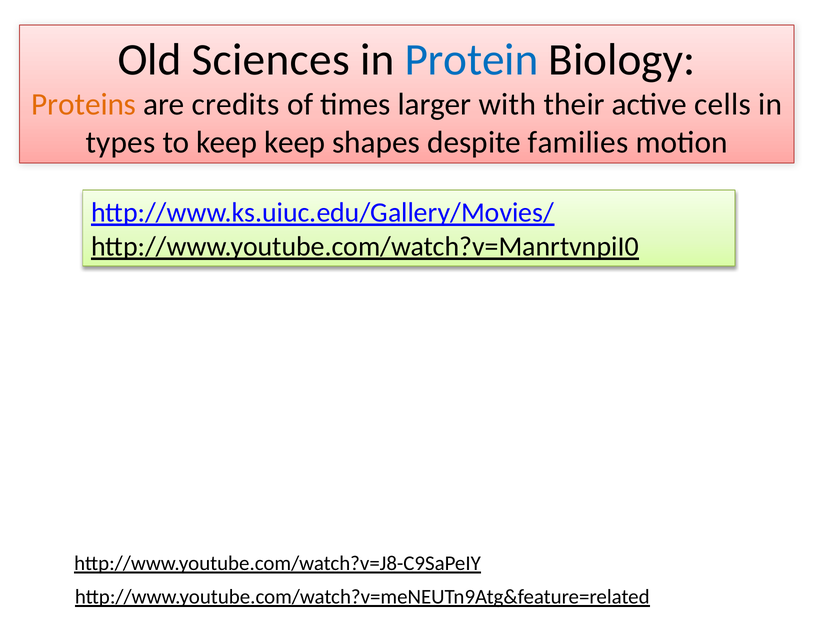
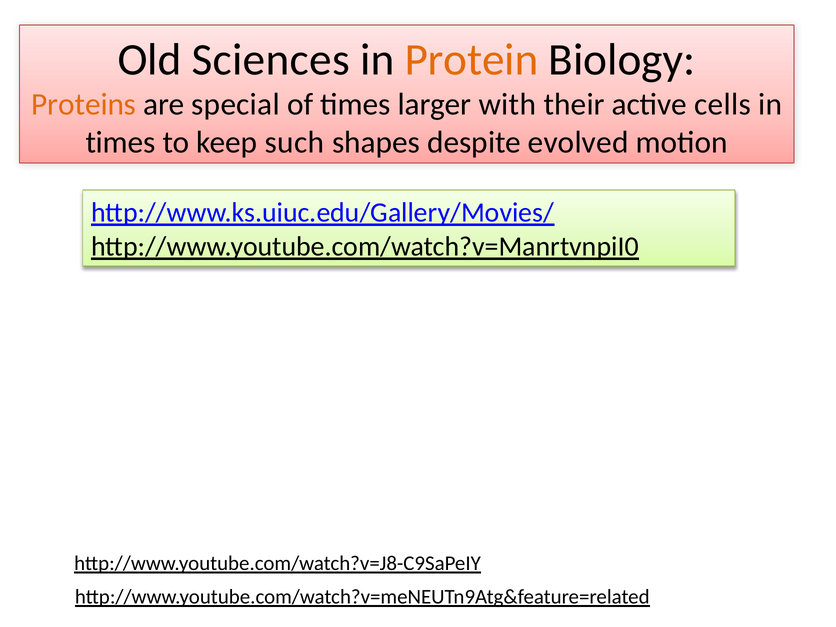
Protein colour: blue -> orange
credits: credits -> special
types at (120, 142): types -> times
keep keep: keep -> such
families: families -> evolved
